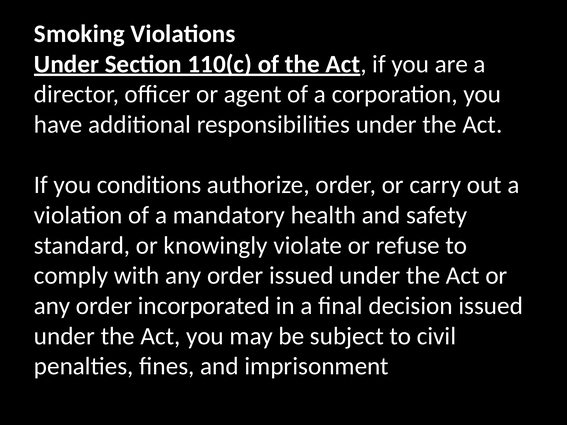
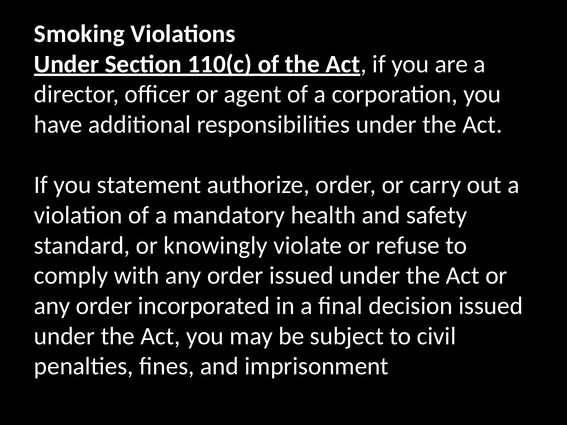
conditions: conditions -> statement
